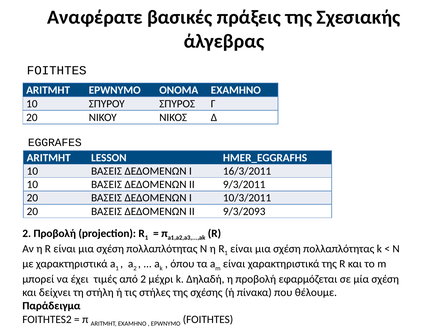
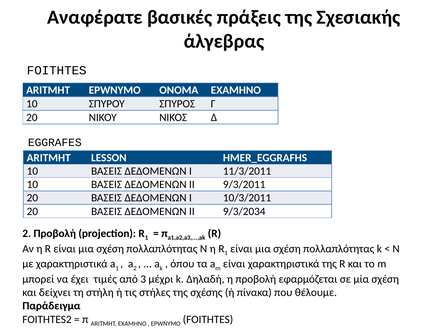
16/3/2011: 16/3/2011 -> 11/3/2011
9/3/2093: 9/3/2093 -> 9/3/2034
από 2: 2 -> 3
